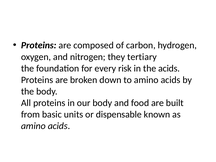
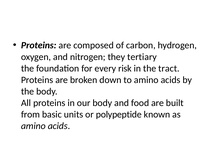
the acids: acids -> tract
dispensable: dispensable -> polypeptide
